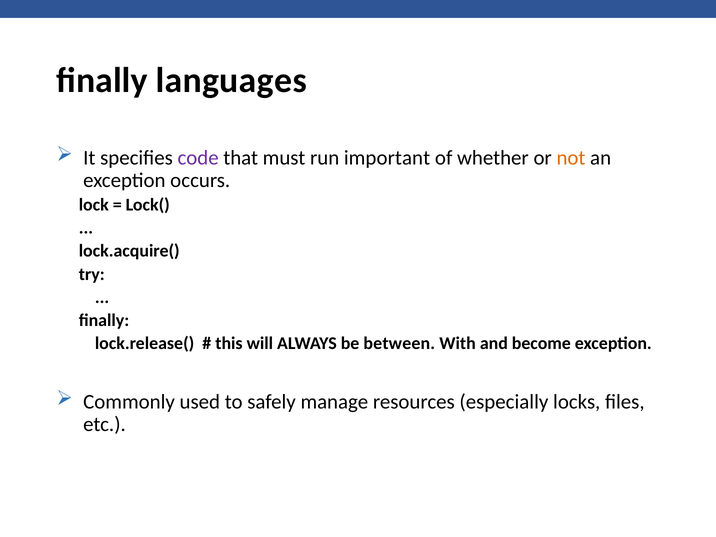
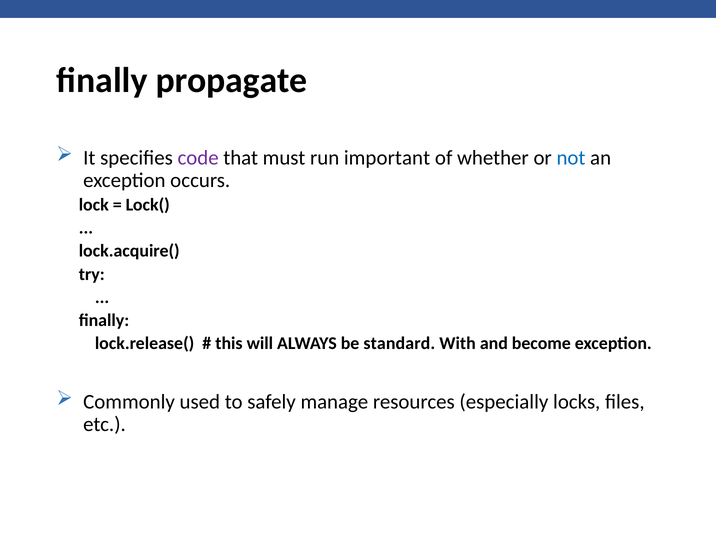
languages: languages -> propagate
not colour: orange -> blue
between: between -> standard
